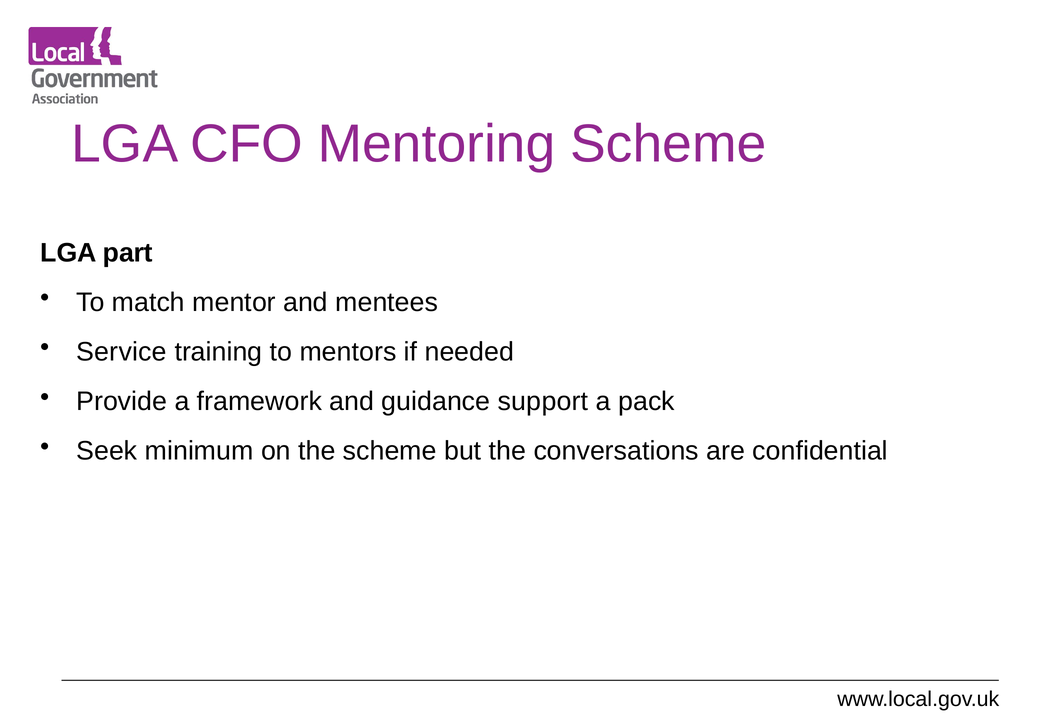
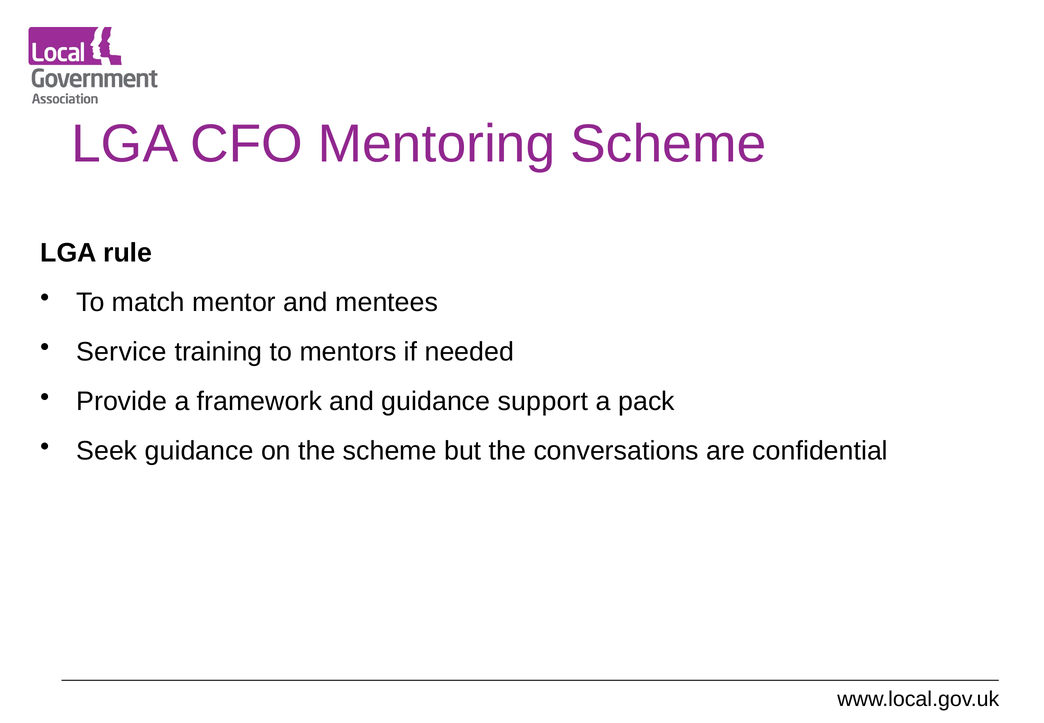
part: part -> rule
Seek minimum: minimum -> guidance
